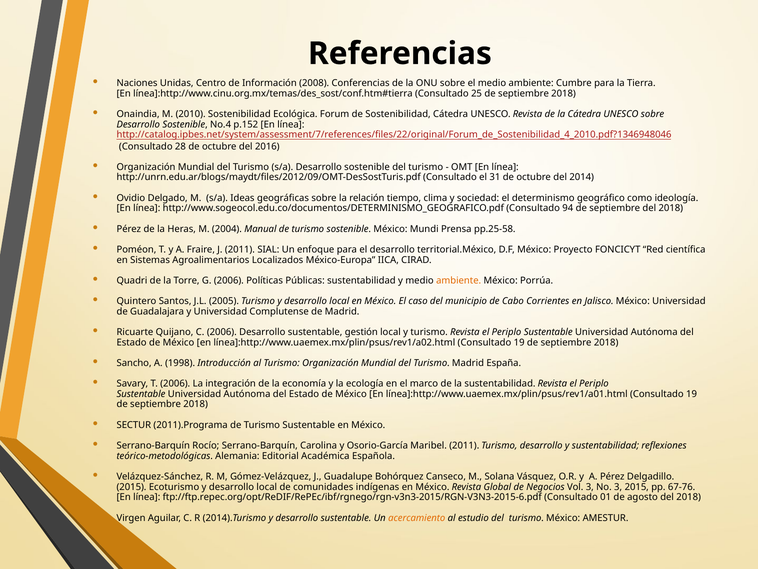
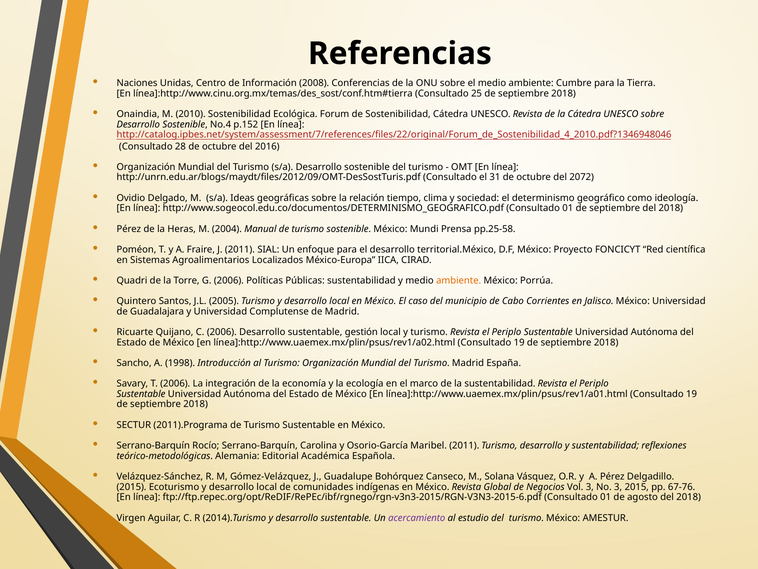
2014: 2014 -> 2072
http://www.sogeocol.edu.co/documentos/DETERMINISMO_GEOGRAFICO.pdf Consultado 94: 94 -> 01
acercamiento colour: orange -> purple
